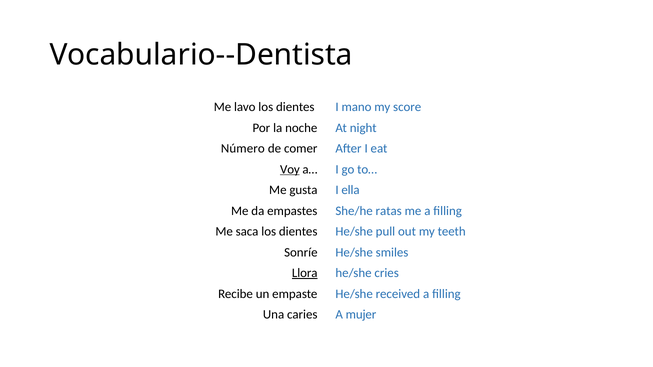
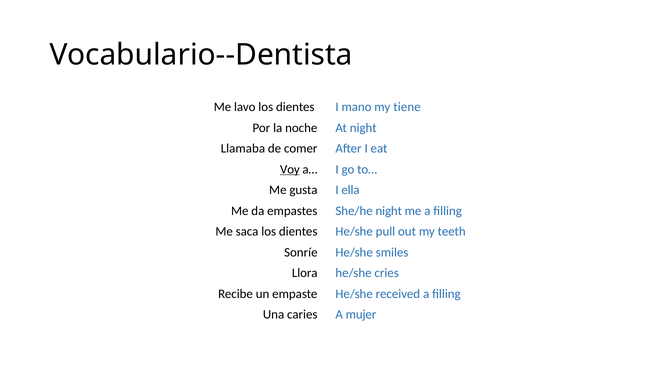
score: score -> tiene
Número: Número -> Llamaba
She/he ratas: ratas -> night
Llora underline: present -> none
